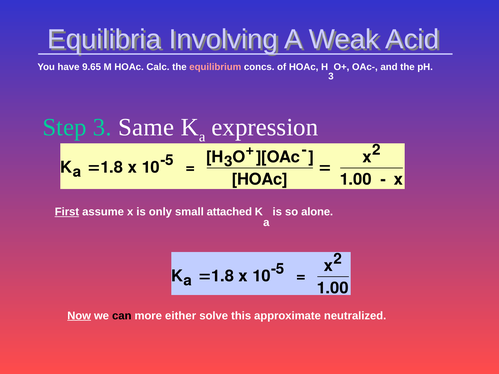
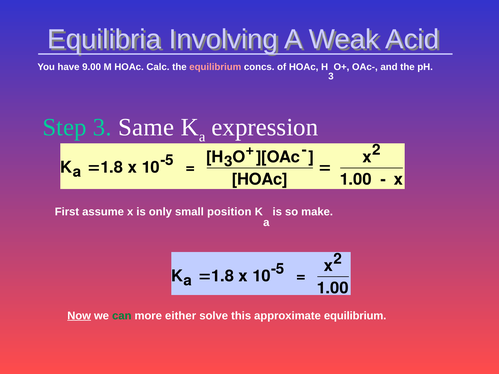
9.65: 9.65 -> 9.00
First underline: present -> none
attached: attached -> position
alone: alone -> make
can colour: black -> green
approximate neutralized: neutralized -> equilibrium
